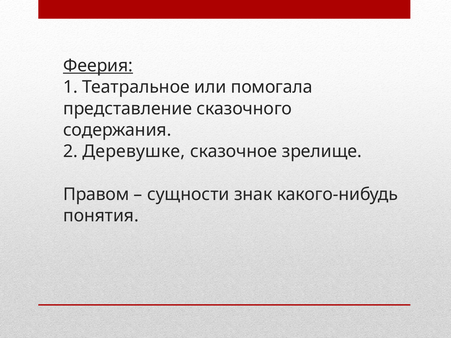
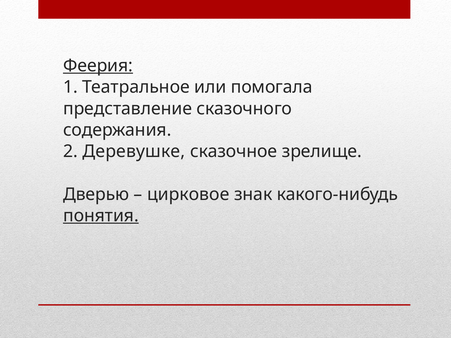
Правом: Правом -> Дверью
сущности: сущности -> цирковое
понятия underline: none -> present
